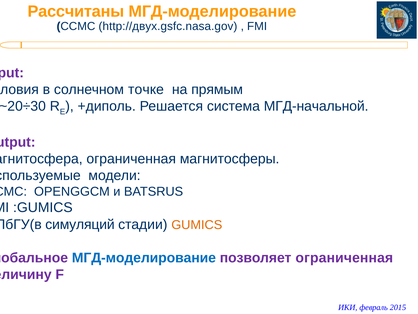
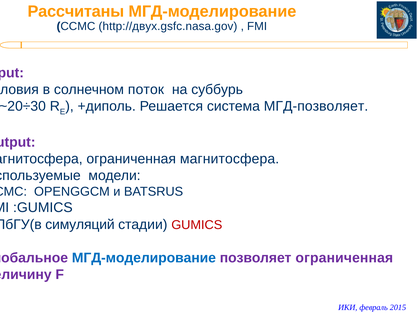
точке: точке -> поток
прямым: прямым -> суббурь
МГД-начальной: МГД-начальной -> МГД-позволяет
ограниченная магнитосферы: магнитосферы -> магнитосфера
GUMICS colour: orange -> red
